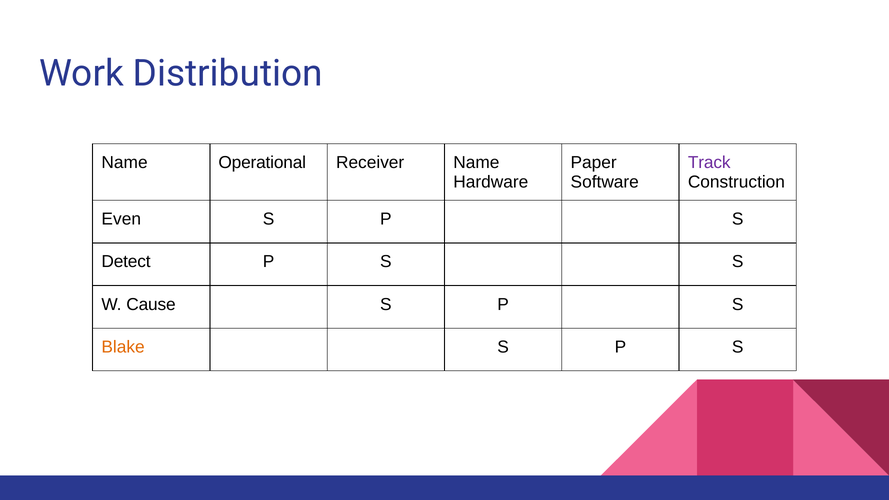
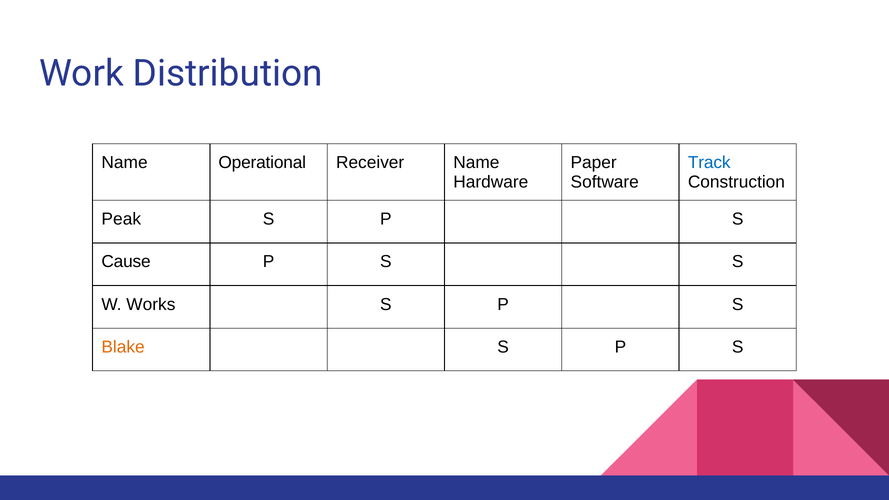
Track colour: purple -> blue
Even: Even -> Peak
Detect: Detect -> Cause
Cause: Cause -> Works
